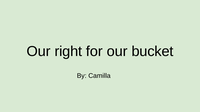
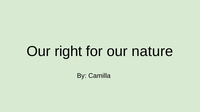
bucket: bucket -> nature
